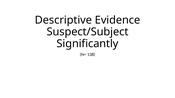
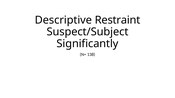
Evidence: Evidence -> Restraint
